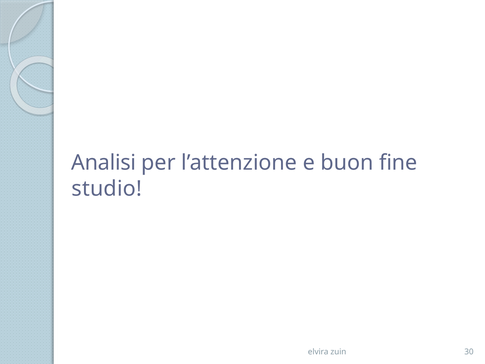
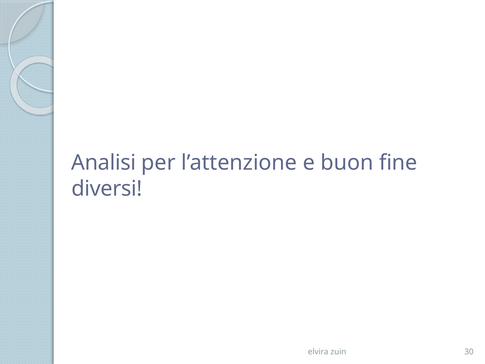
studio: studio -> diversi
